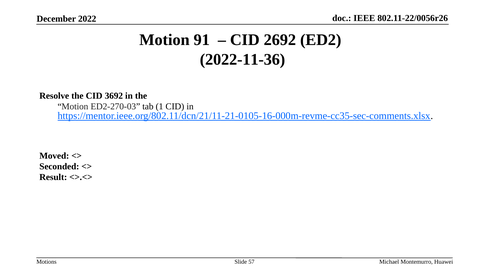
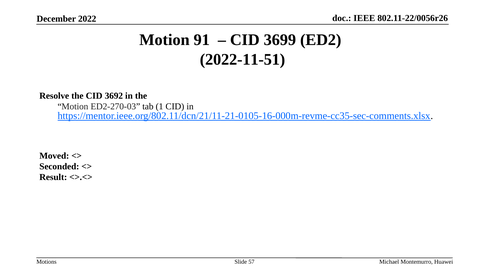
2692: 2692 -> 3699
2022-11-36: 2022-11-36 -> 2022-11-51
